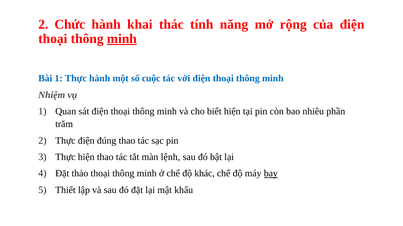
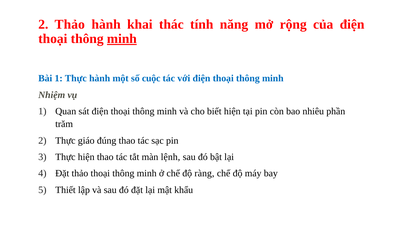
2 Chức: Chức -> Thảo
Thực điện: điện -> giáo
khác: khác -> ràng
bay underline: present -> none
